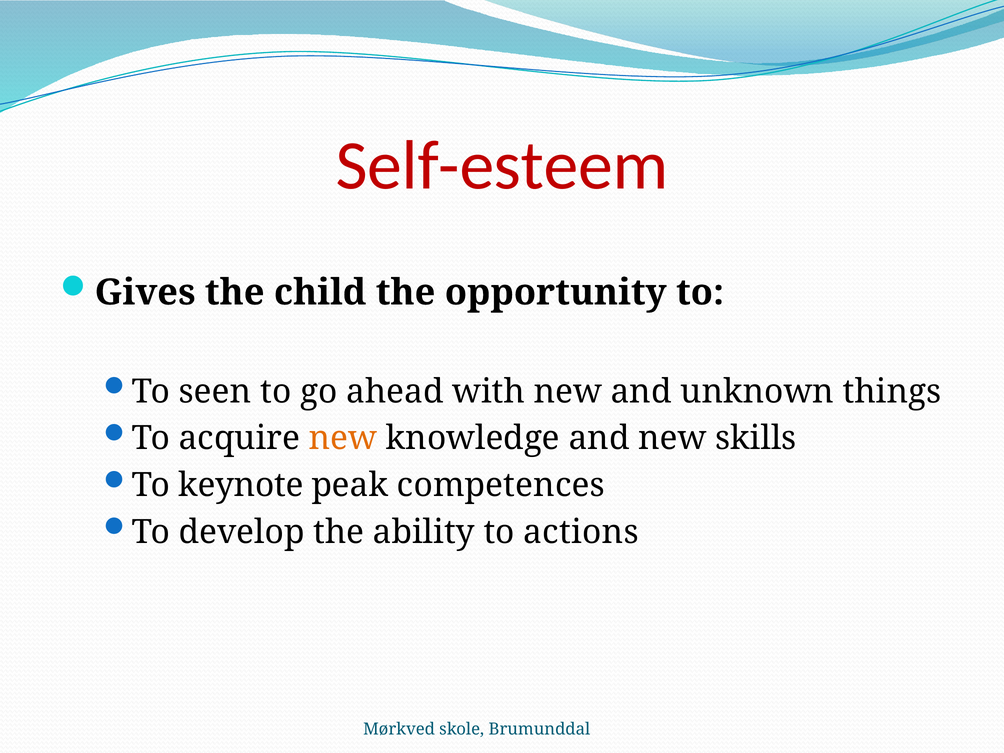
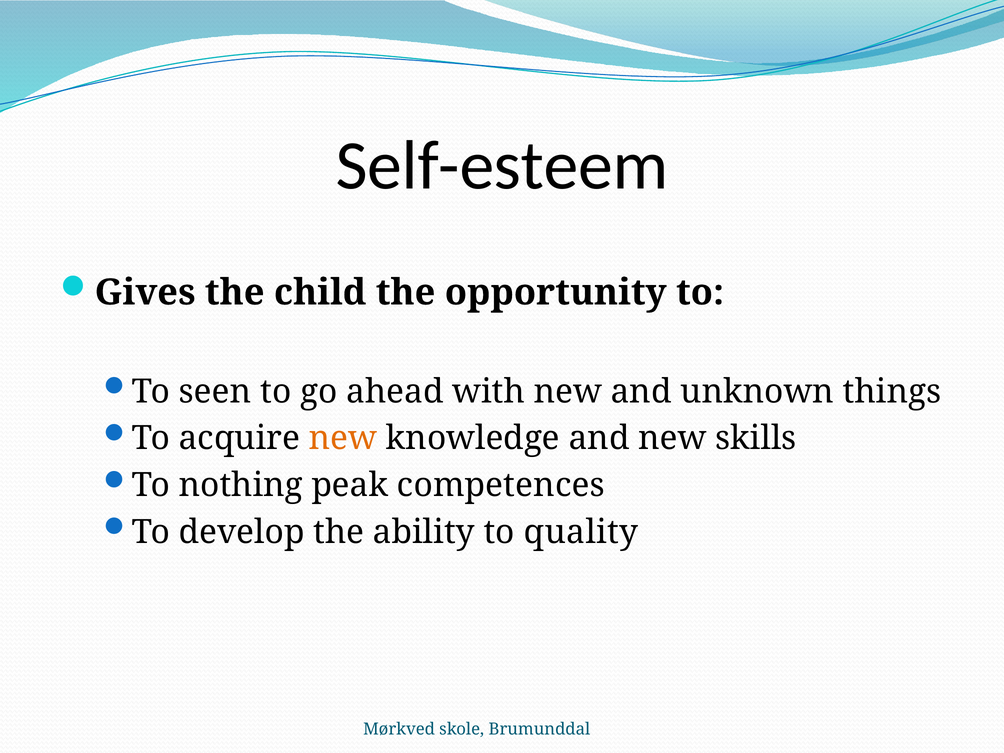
Self-esteem colour: red -> black
keynote: keynote -> nothing
actions: actions -> quality
